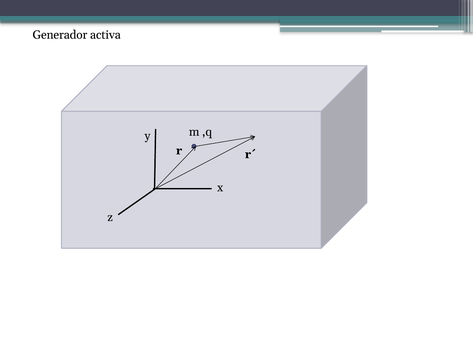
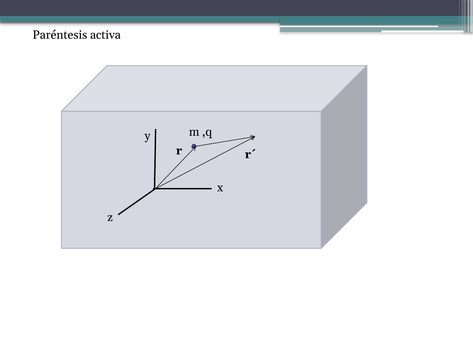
Generador: Generador -> Paréntesis
